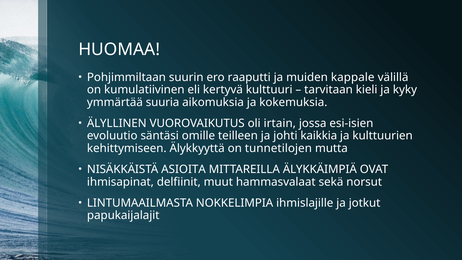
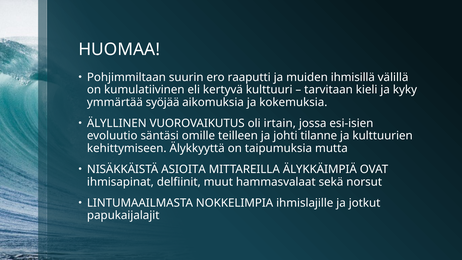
kappale: kappale -> ihmisillä
suuria: suuria -> syöjää
kaikkia: kaikkia -> tilanne
tunnetilojen: tunnetilojen -> taipumuksia
